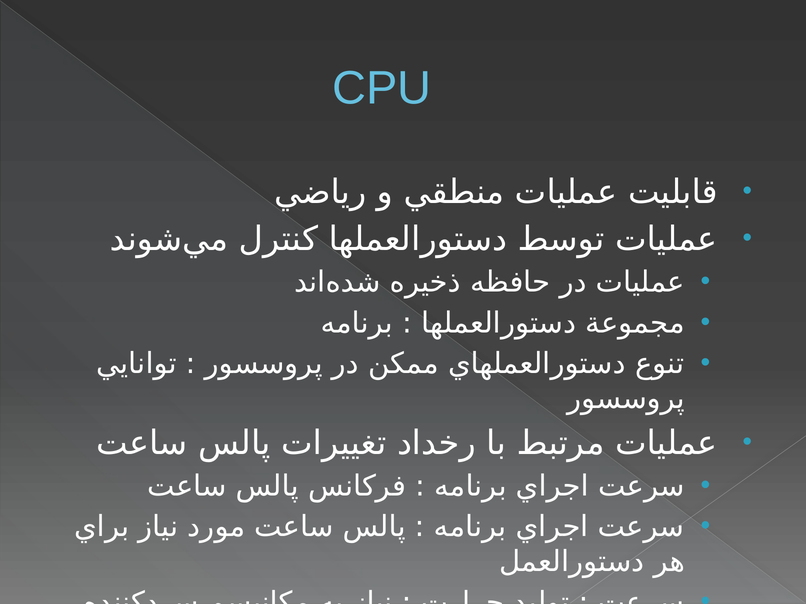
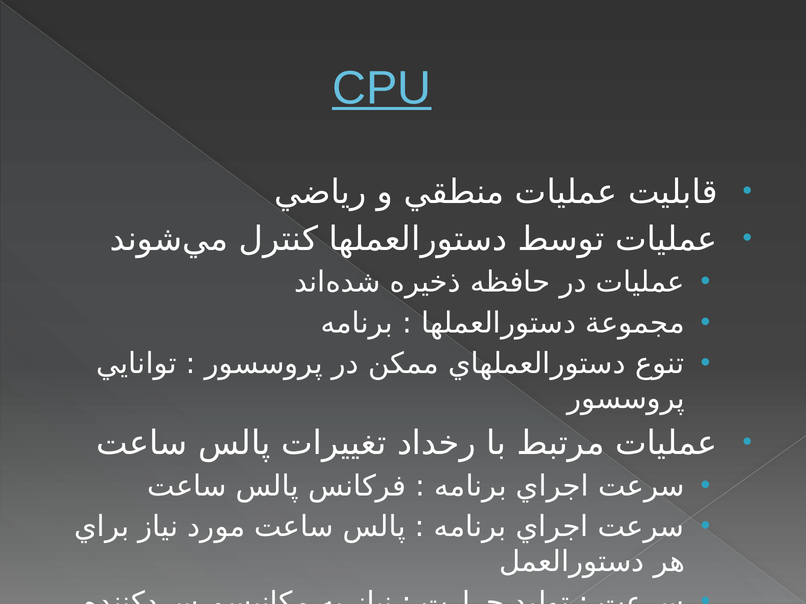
CPU underline: none -> present
